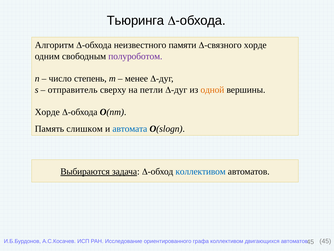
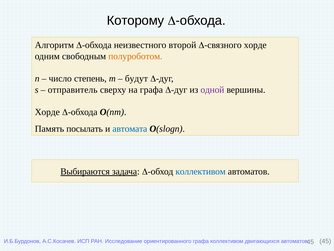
Тьюринга: Тьюринга -> Которому
памяти: памяти -> второй
полуроботом colour: purple -> orange
менее: менее -> будут
на петли: петли -> графа
одной colour: orange -> purple
слишком: слишком -> посылать
